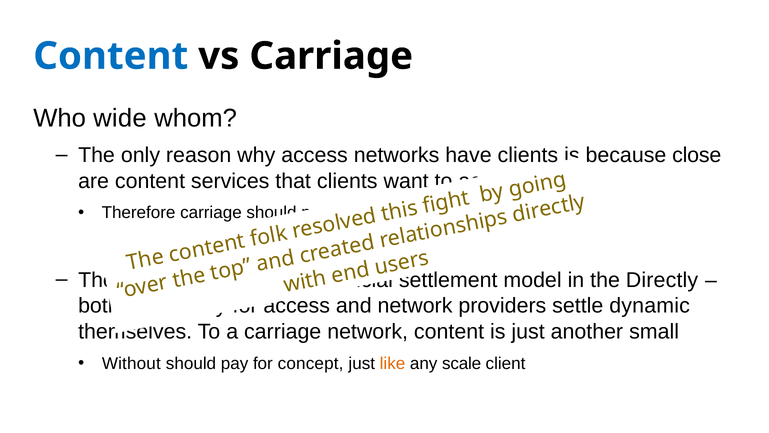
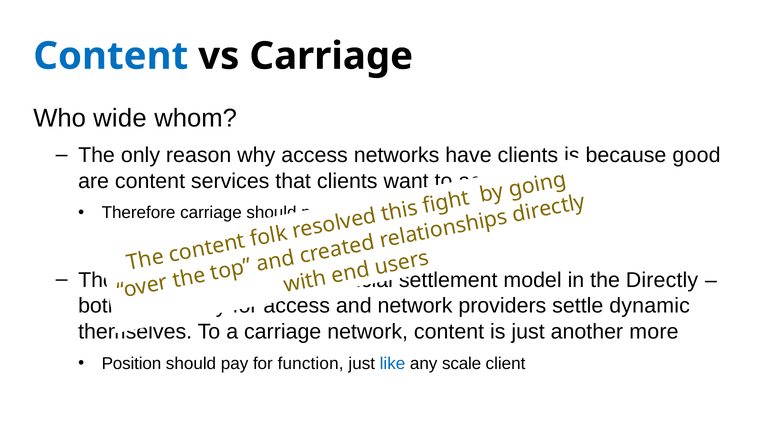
close: close -> good
small: small -> more
Without: Without -> Position
concept: concept -> function
like colour: orange -> blue
